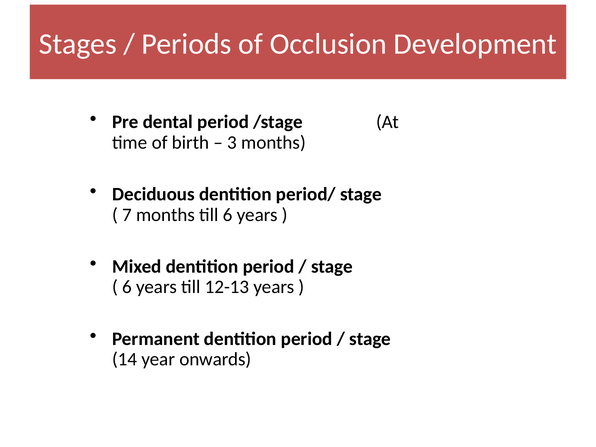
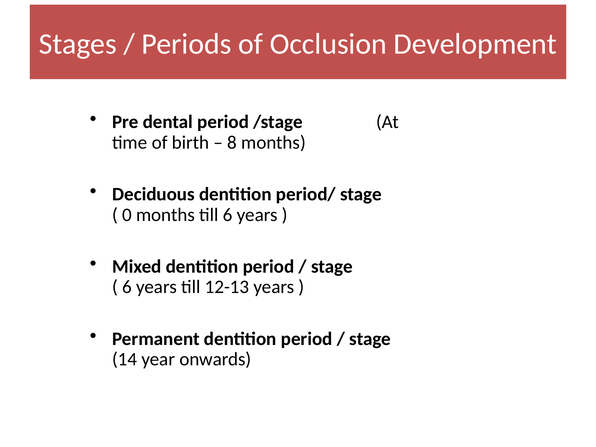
3: 3 -> 8
7: 7 -> 0
